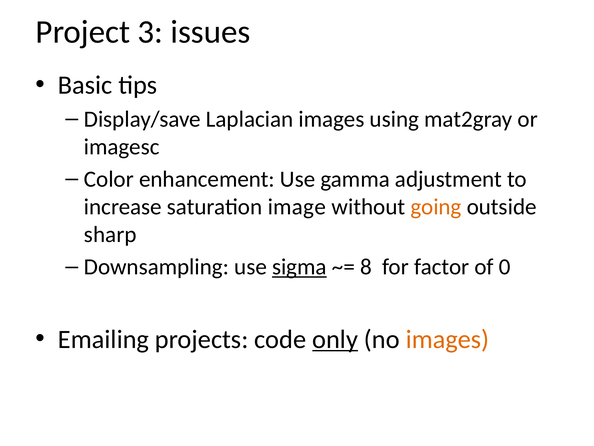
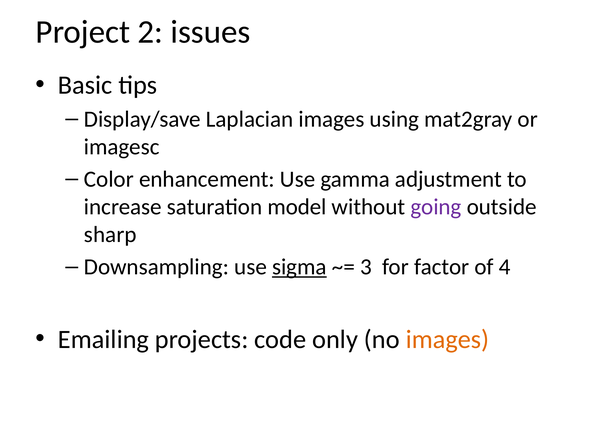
3: 3 -> 2
image: image -> model
going colour: orange -> purple
8: 8 -> 3
0: 0 -> 4
only underline: present -> none
